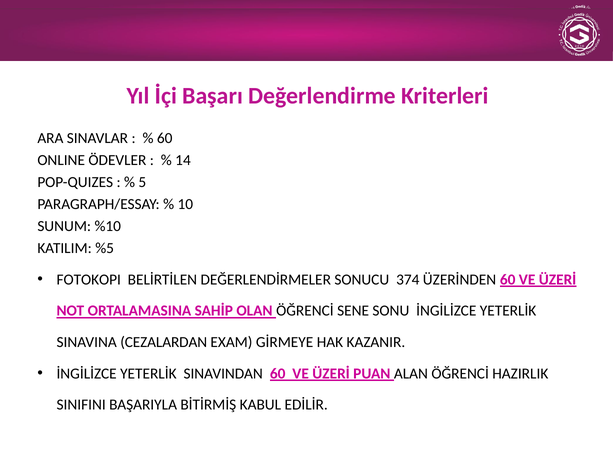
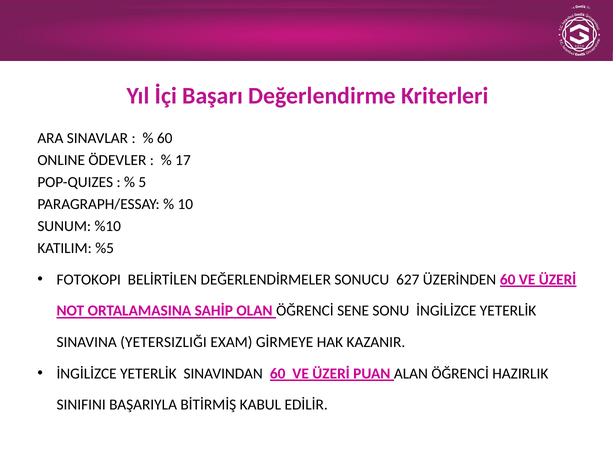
14: 14 -> 17
374: 374 -> 627
CEZALARDAN: CEZALARDAN -> YETERSIZLIĞI
